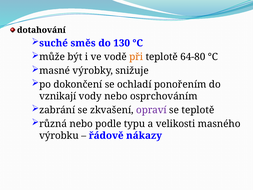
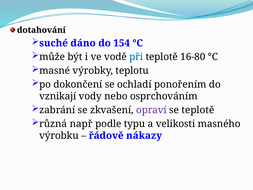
směs: směs -> dáno
130: 130 -> 154
při colour: orange -> blue
64-80: 64-80 -> 16-80
snižuje: snižuje -> teplotu
různá nebo: nebo -> např
